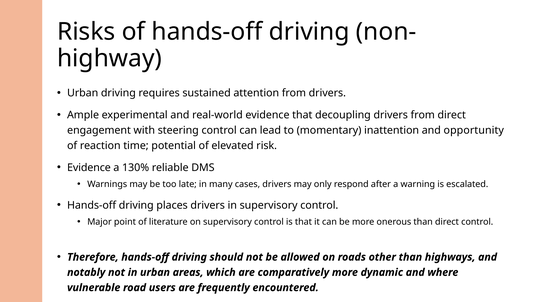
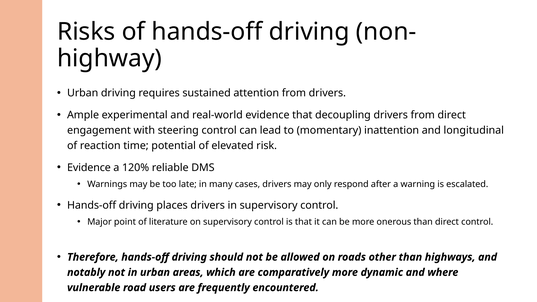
opportunity: opportunity -> longitudinal
130%: 130% -> 120%
